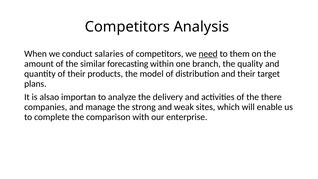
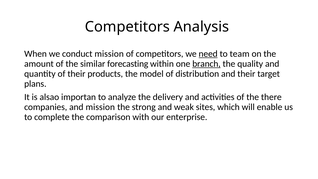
conduct salaries: salaries -> mission
them: them -> team
branch underline: none -> present
and manage: manage -> mission
